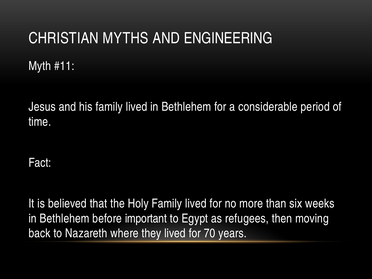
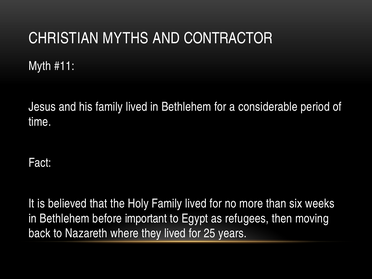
ENGINEERING: ENGINEERING -> CONTRACTOR
70: 70 -> 25
